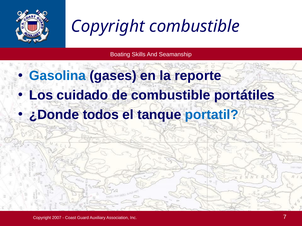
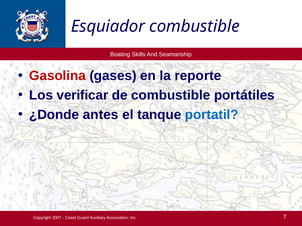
Copyright at (108, 26): Copyright -> Esquiador
Gasolina colour: blue -> red
cuidado: cuidado -> verificar
todos: todos -> antes
